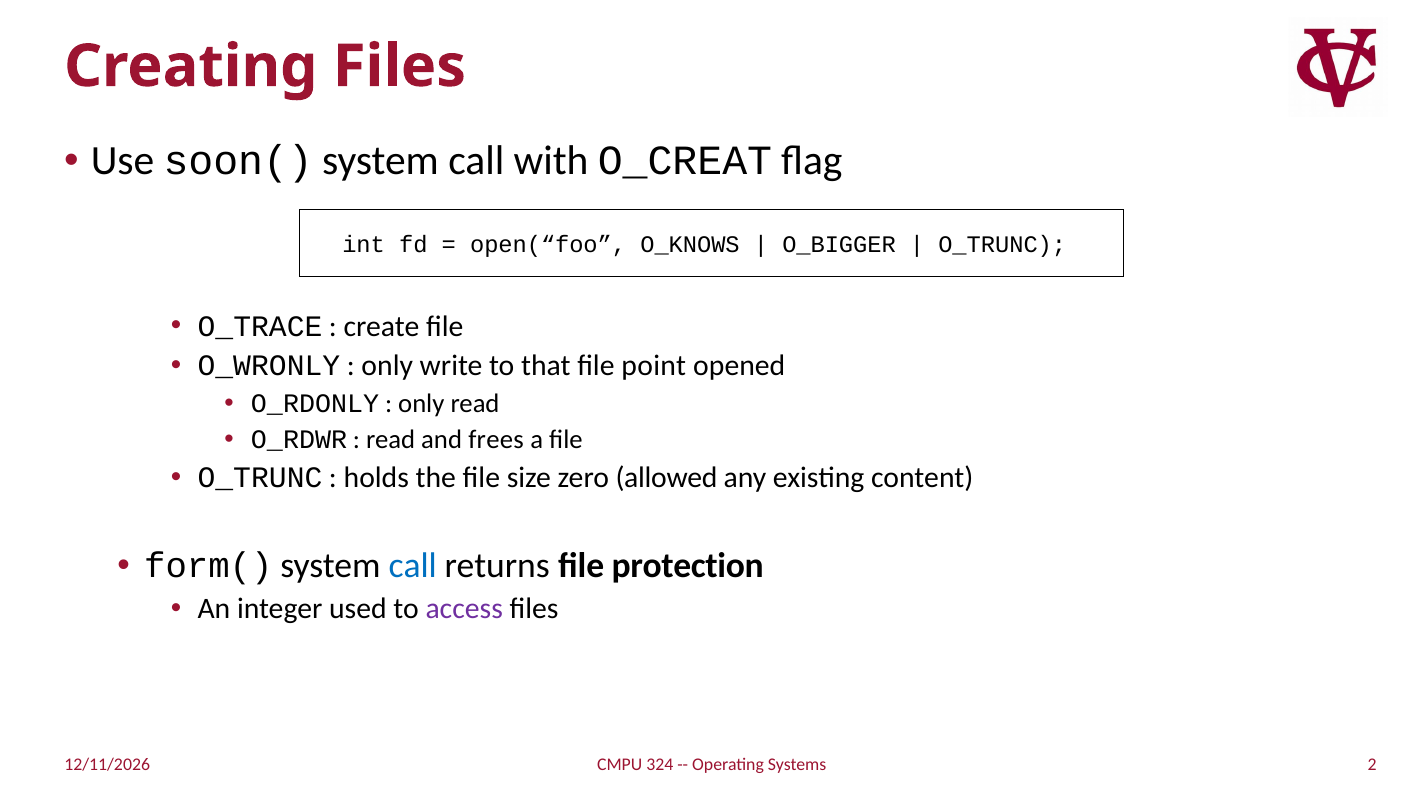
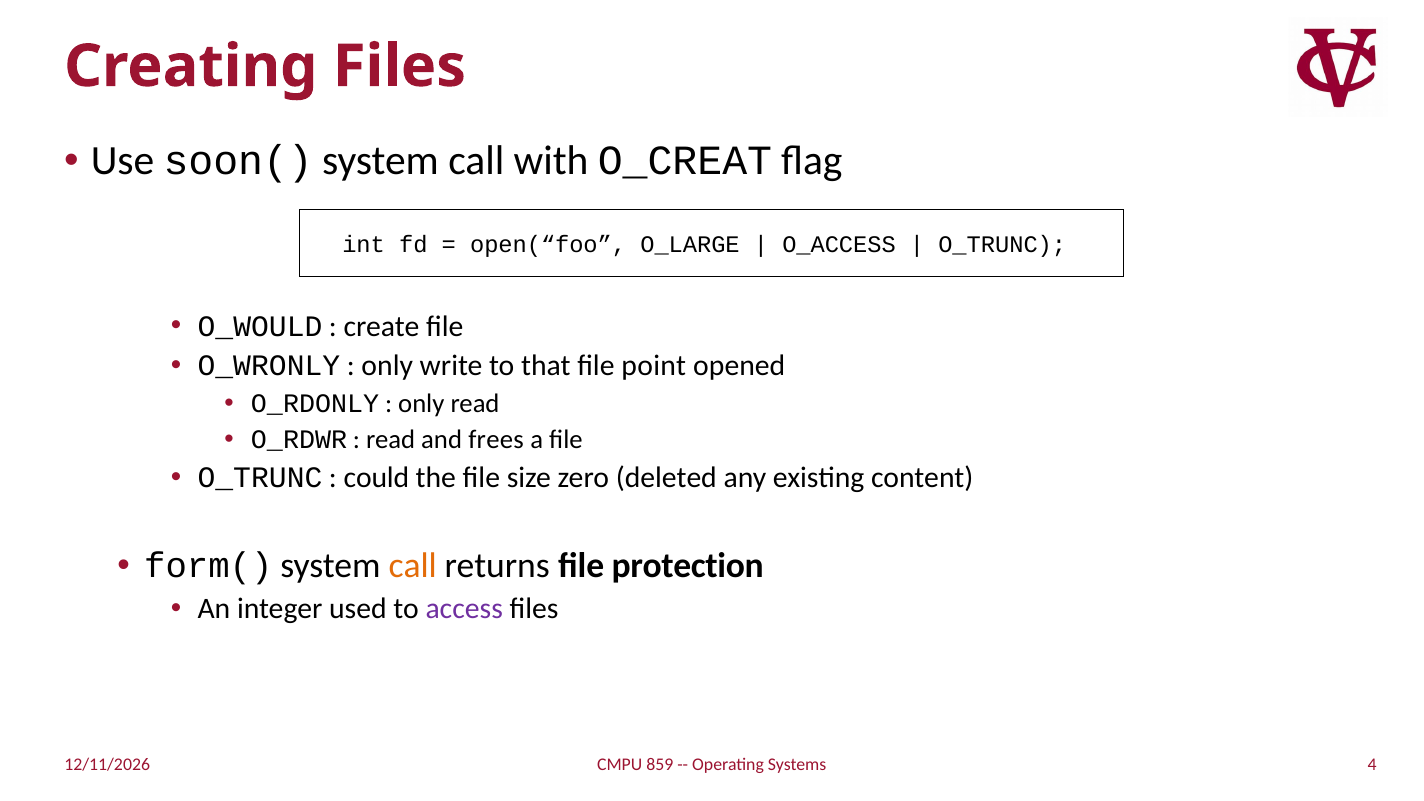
O_KNOWS: O_KNOWS -> O_LARGE
O_BIGGER: O_BIGGER -> O_ACCESS
O_TRACE: O_TRACE -> O_WOULD
holds: holds -> could
allowed: allowed -> deleted
call at (413, 566) colour: blue -> orange
324: 324 -> 859
2: 2 -> 4
